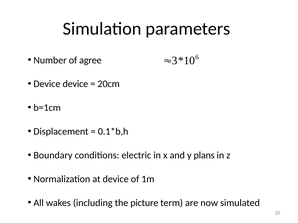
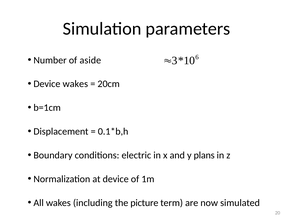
agree: agree -> aside
Device device: device -> wakes
